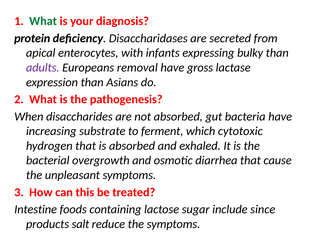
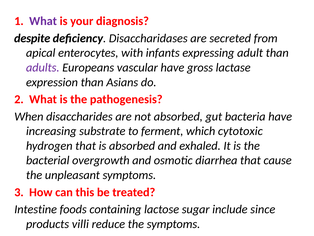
What at (43, 21) colour: green -> purple
protein: protein -> despite
bulky: bulky -> adult
removal: removal -> vascular
salt: salt -> villi
